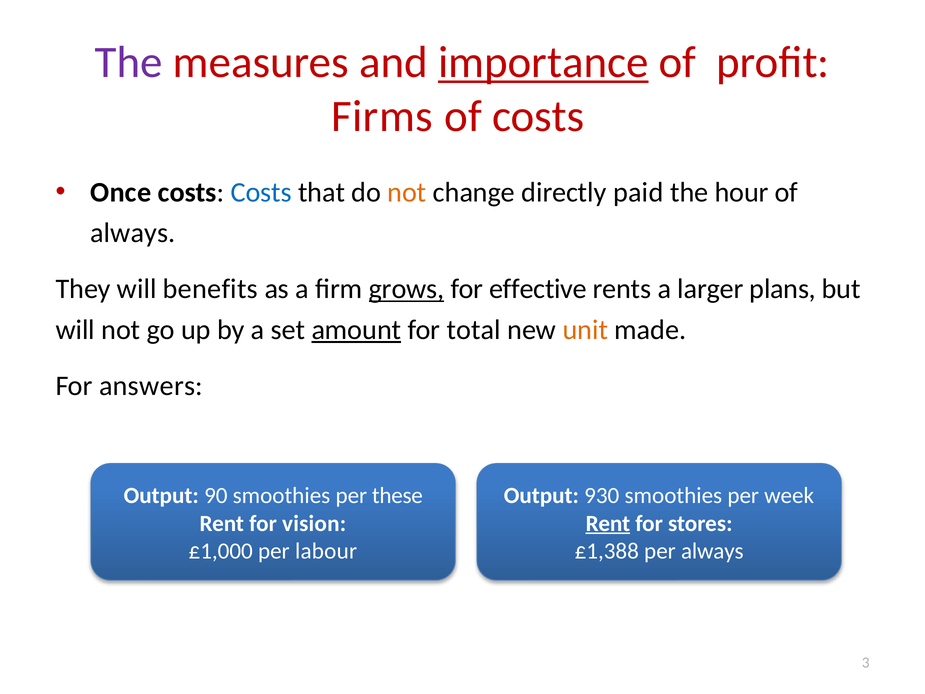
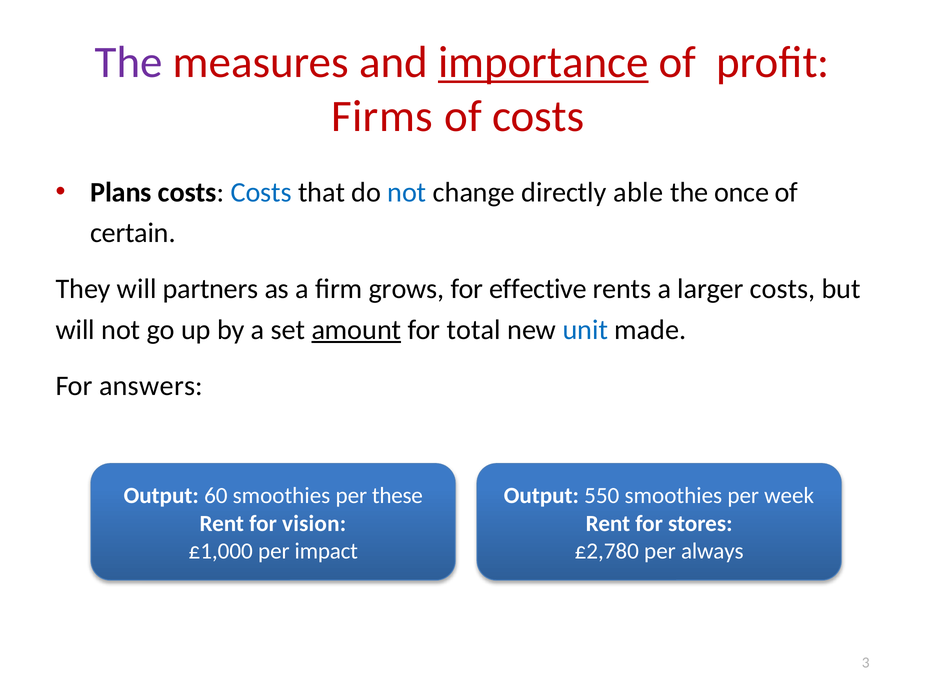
Once: Once -> Plans
not at (407, 192) colour: orange -> blue
paid: paid -> able
hour: hour -> once
always at (133, 233): always -> certain
benefits: benefits -> partners
grows underline: present -> none
larger plans: plans -> costs
unit colour: orange -> blue
90: 90 -> 60
930: 930 -> 550
Rent at (608, 523) underline: present -> none
labour: labour -> impact
£1,388: £1,388 -> £2,780
